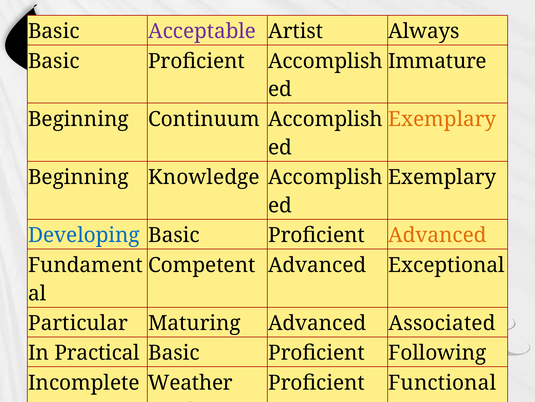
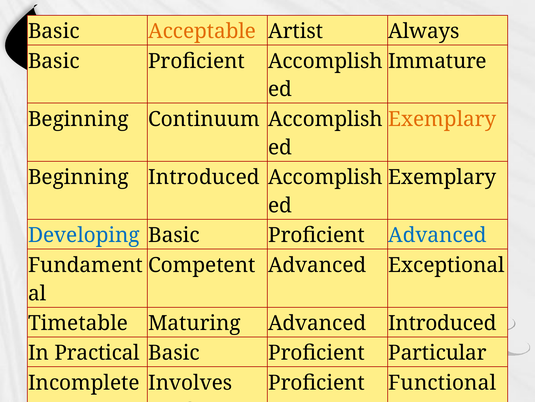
Acceptable colour: purple -> orange
Beginning Knowledge: Knowledge -> Introduced
Advanced at (437, 235) colour: orange -> blue
Particular: Particular -> Timetable
Advanced Associated: Associated -> Introduced
Following: Following -> Particular
Weather: Weather -> Involves
